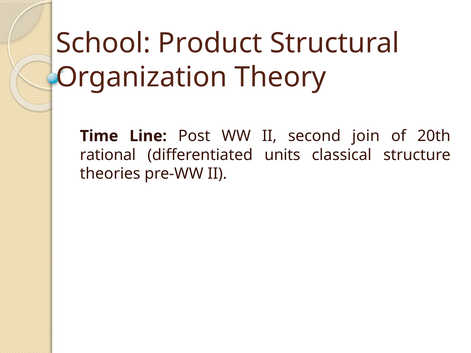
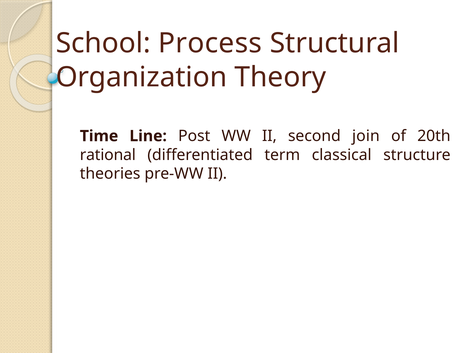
Product: Product -> Process
units: units -> term
